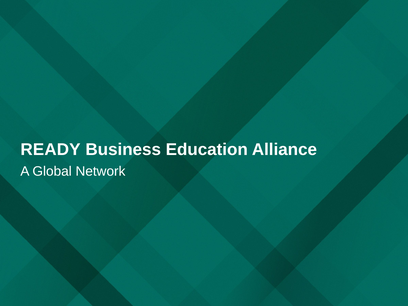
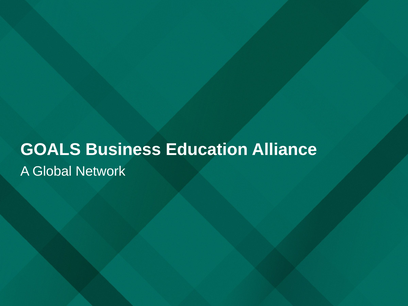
READY: READY -> GOALS
